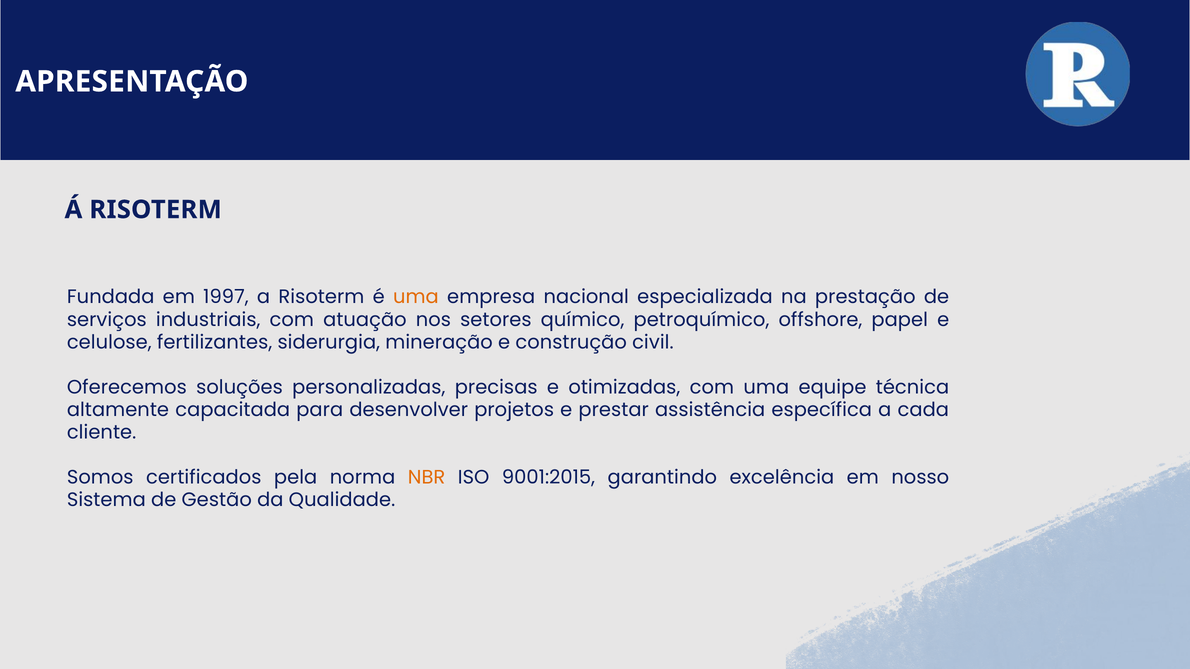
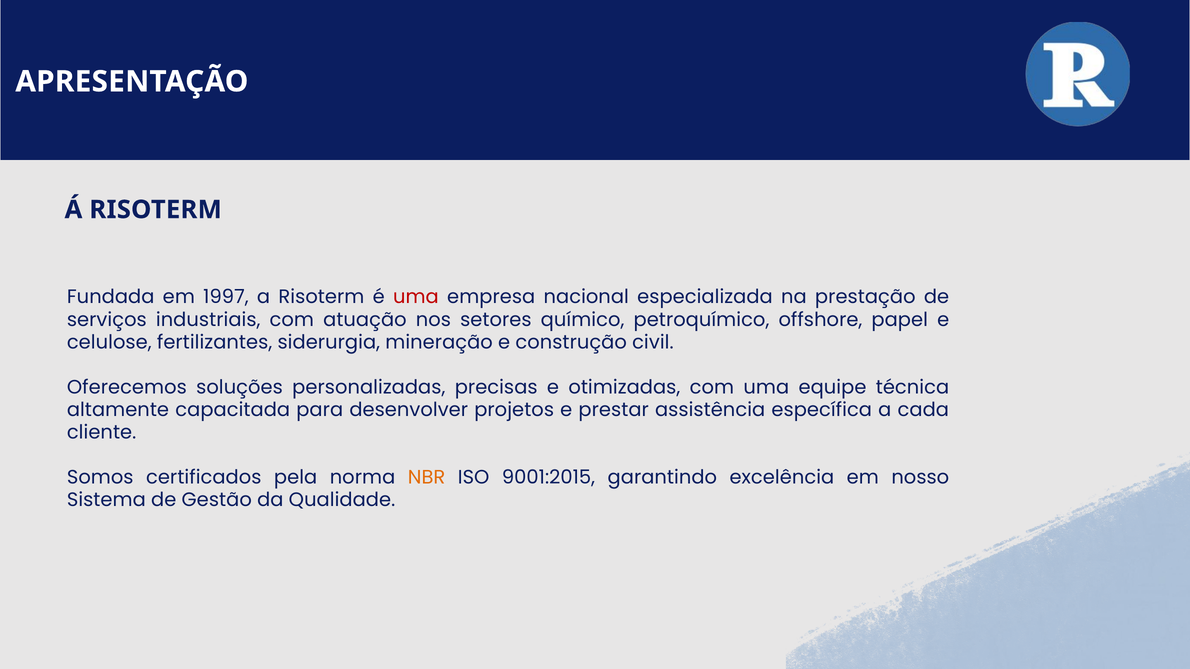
uma at (416, 297) colour: orange -> red
